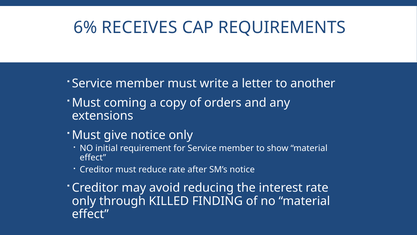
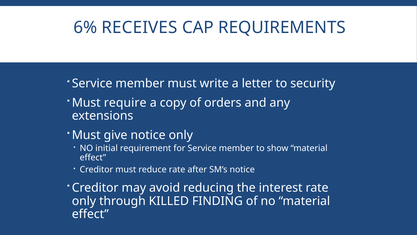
another: another -> security
coming: coming -> require
